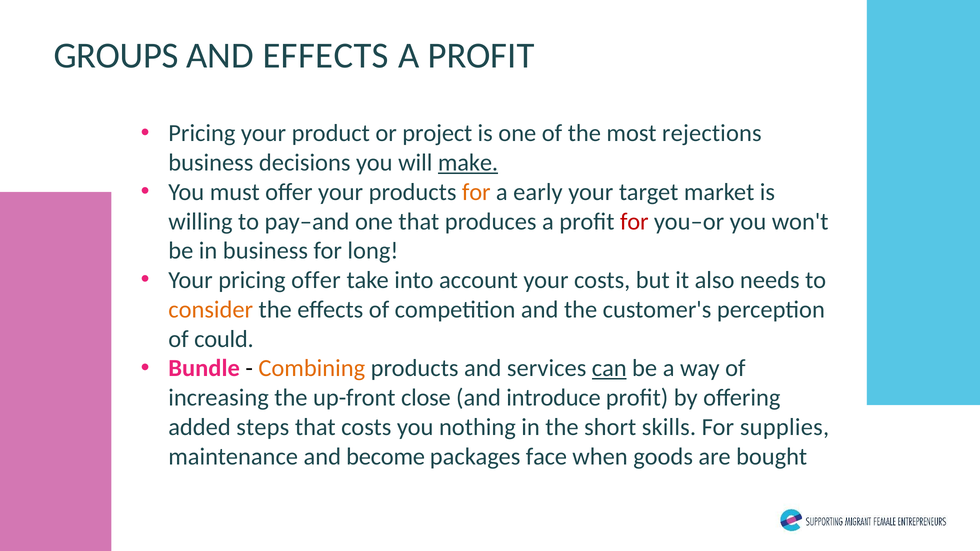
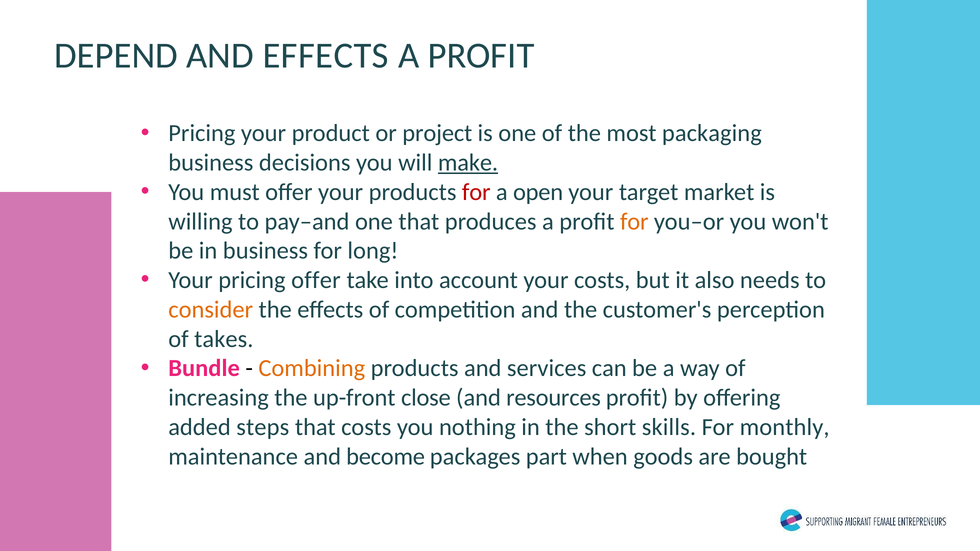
GROUPS: GROUPS -> DEPEND
rejections: rejections -> packaging
for at (476, 192) colour: orange -> red
early: early -> open
for at (634, 222) colour: red -> orange
could: could -> takes
can underline: present -> none
introduce: introduce -> resources
supplies: supplies -> monthly
face: face -> part
